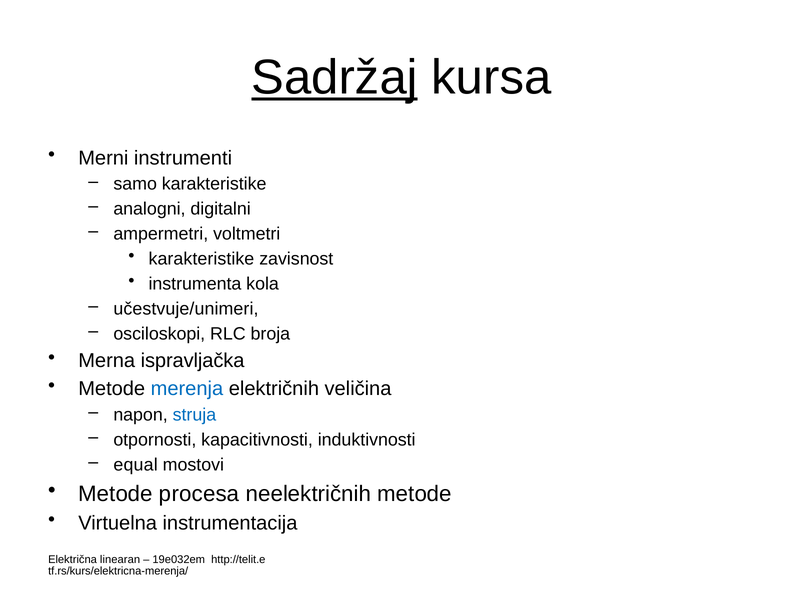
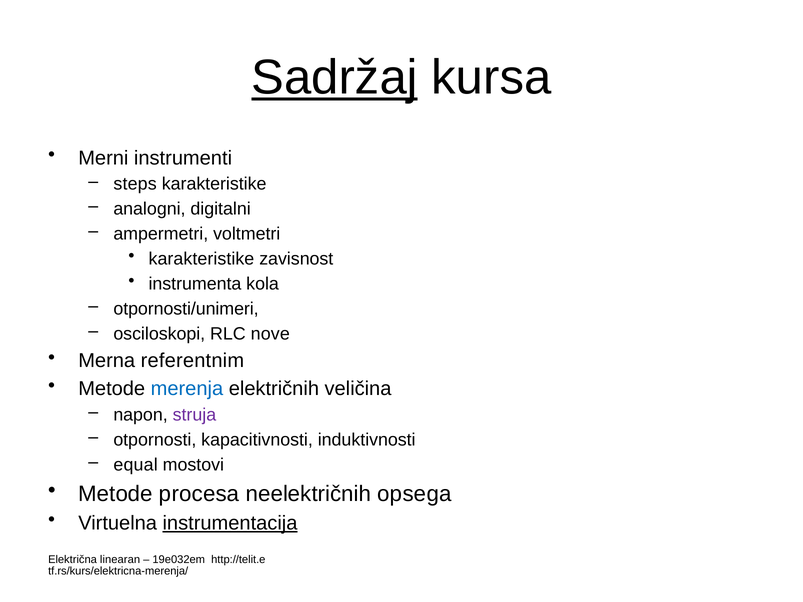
samo: samo -> steps
učestvuje/unimeri: učestvuje/unimeri -> otpornosti/unimeri
broja: broja -> nove
ispravljačka: ispravljačka -> referentnim
struja colour: blue -> purple
neelektričnih metode: metode -> opsega
instrumentacija underline: none -> present
